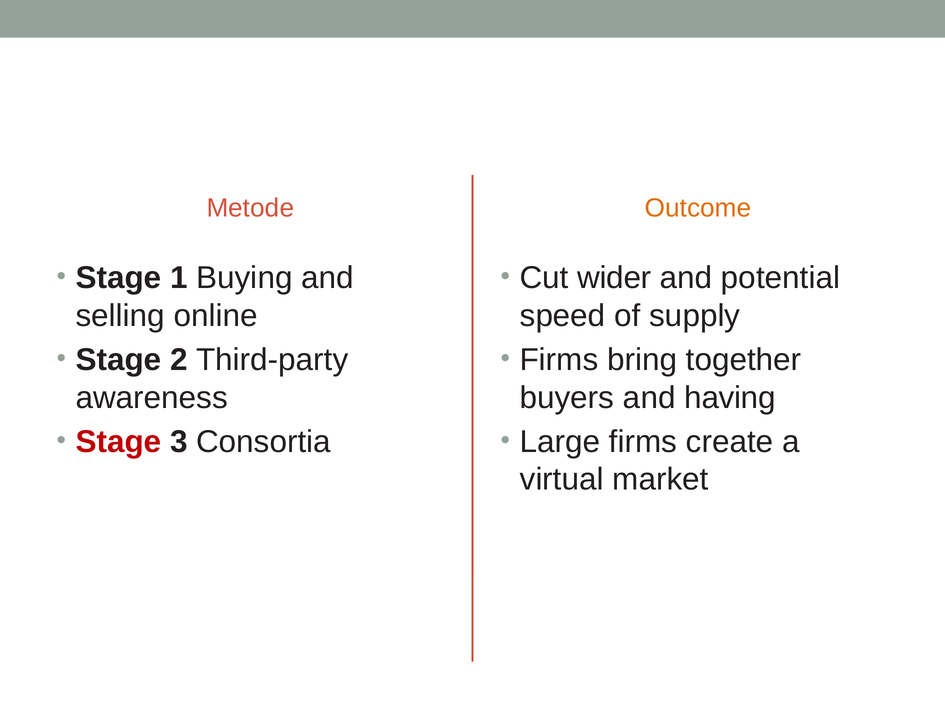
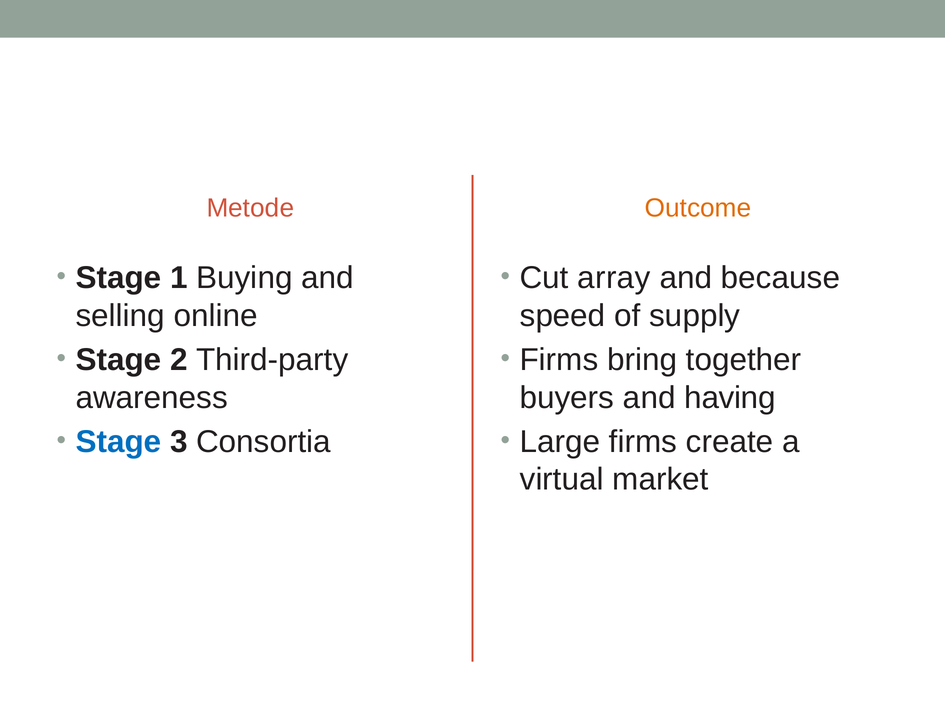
wider: wider -> array
potential: potential -> because
Stage at (118, 442) colour: red -> blue
